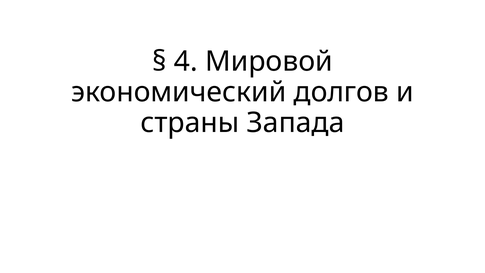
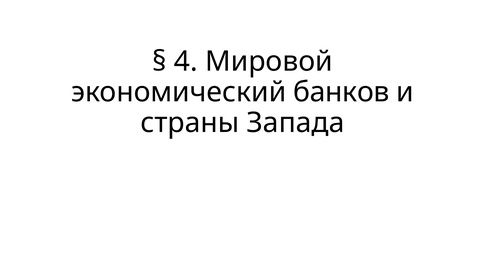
долгов: долгов -> банков
